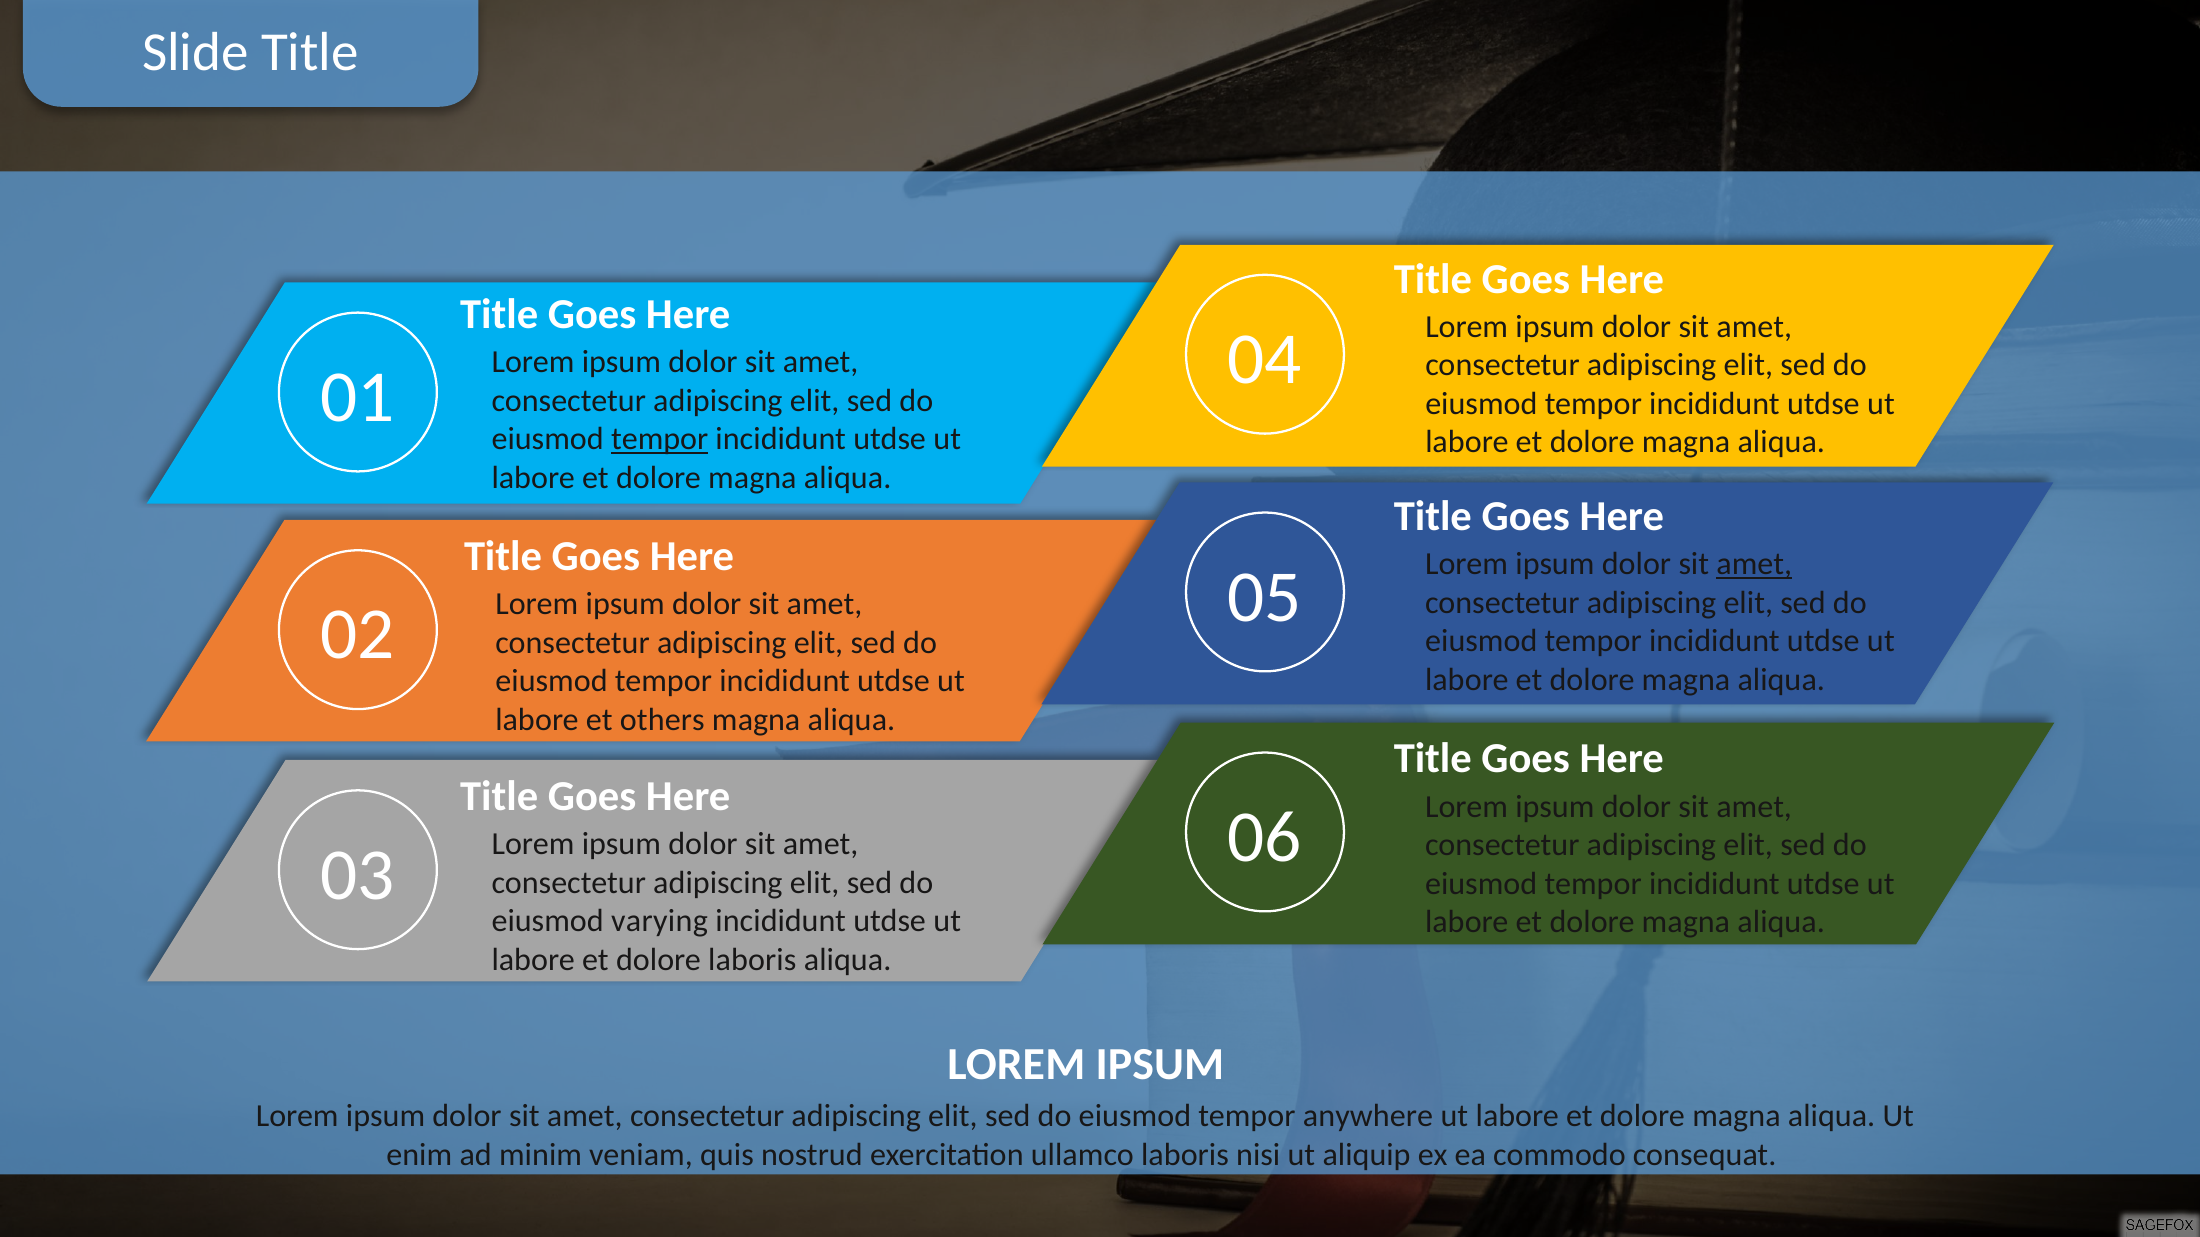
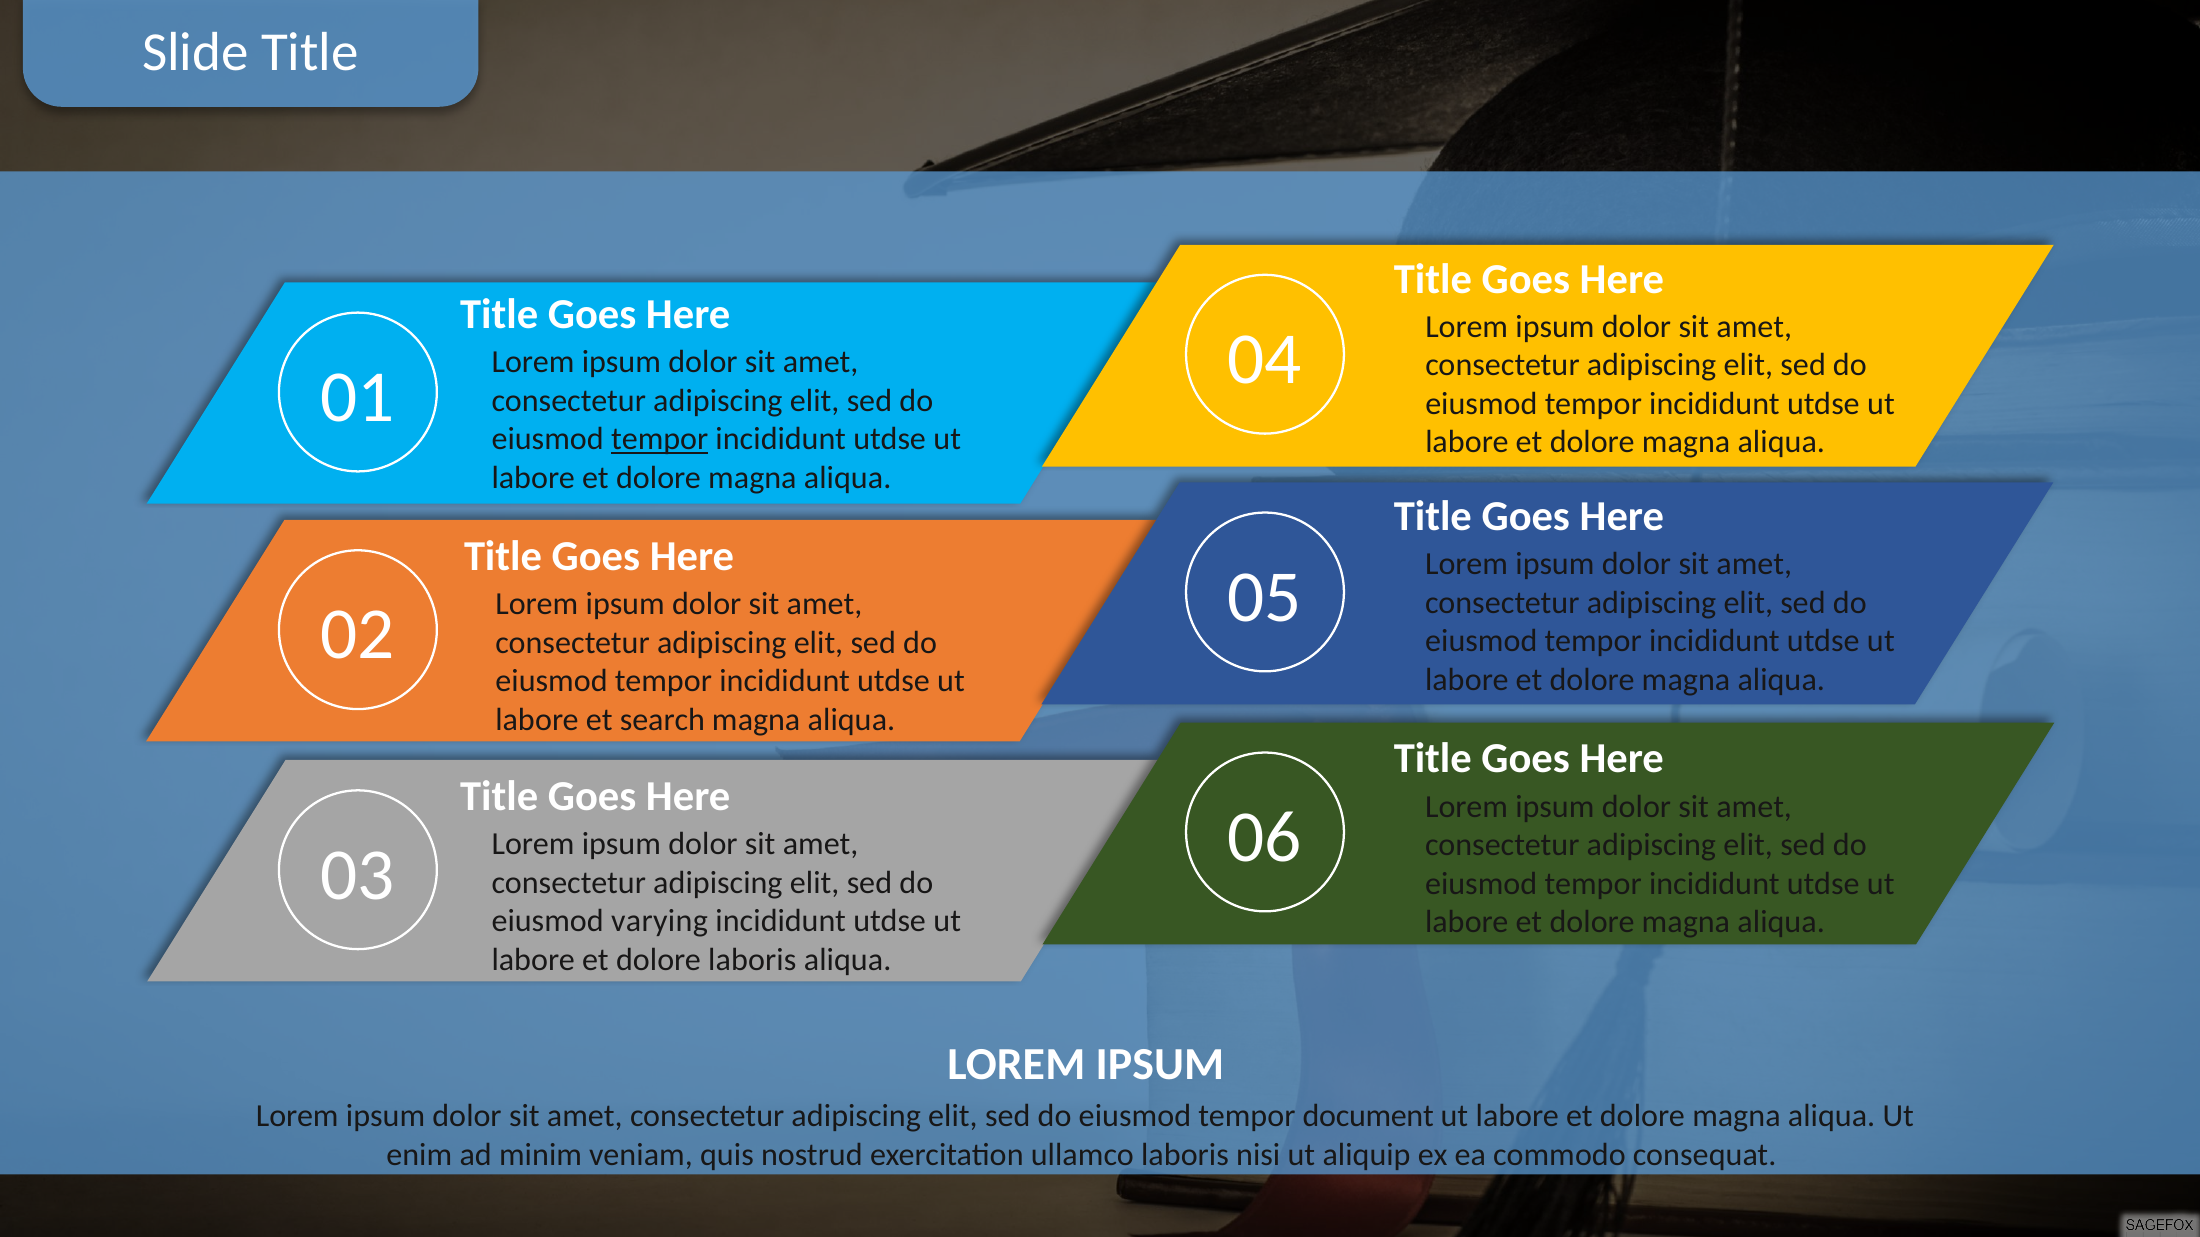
amet at (1754, 565) underline: present -> none
others: others -> search
anywhere: anywhere -> document
